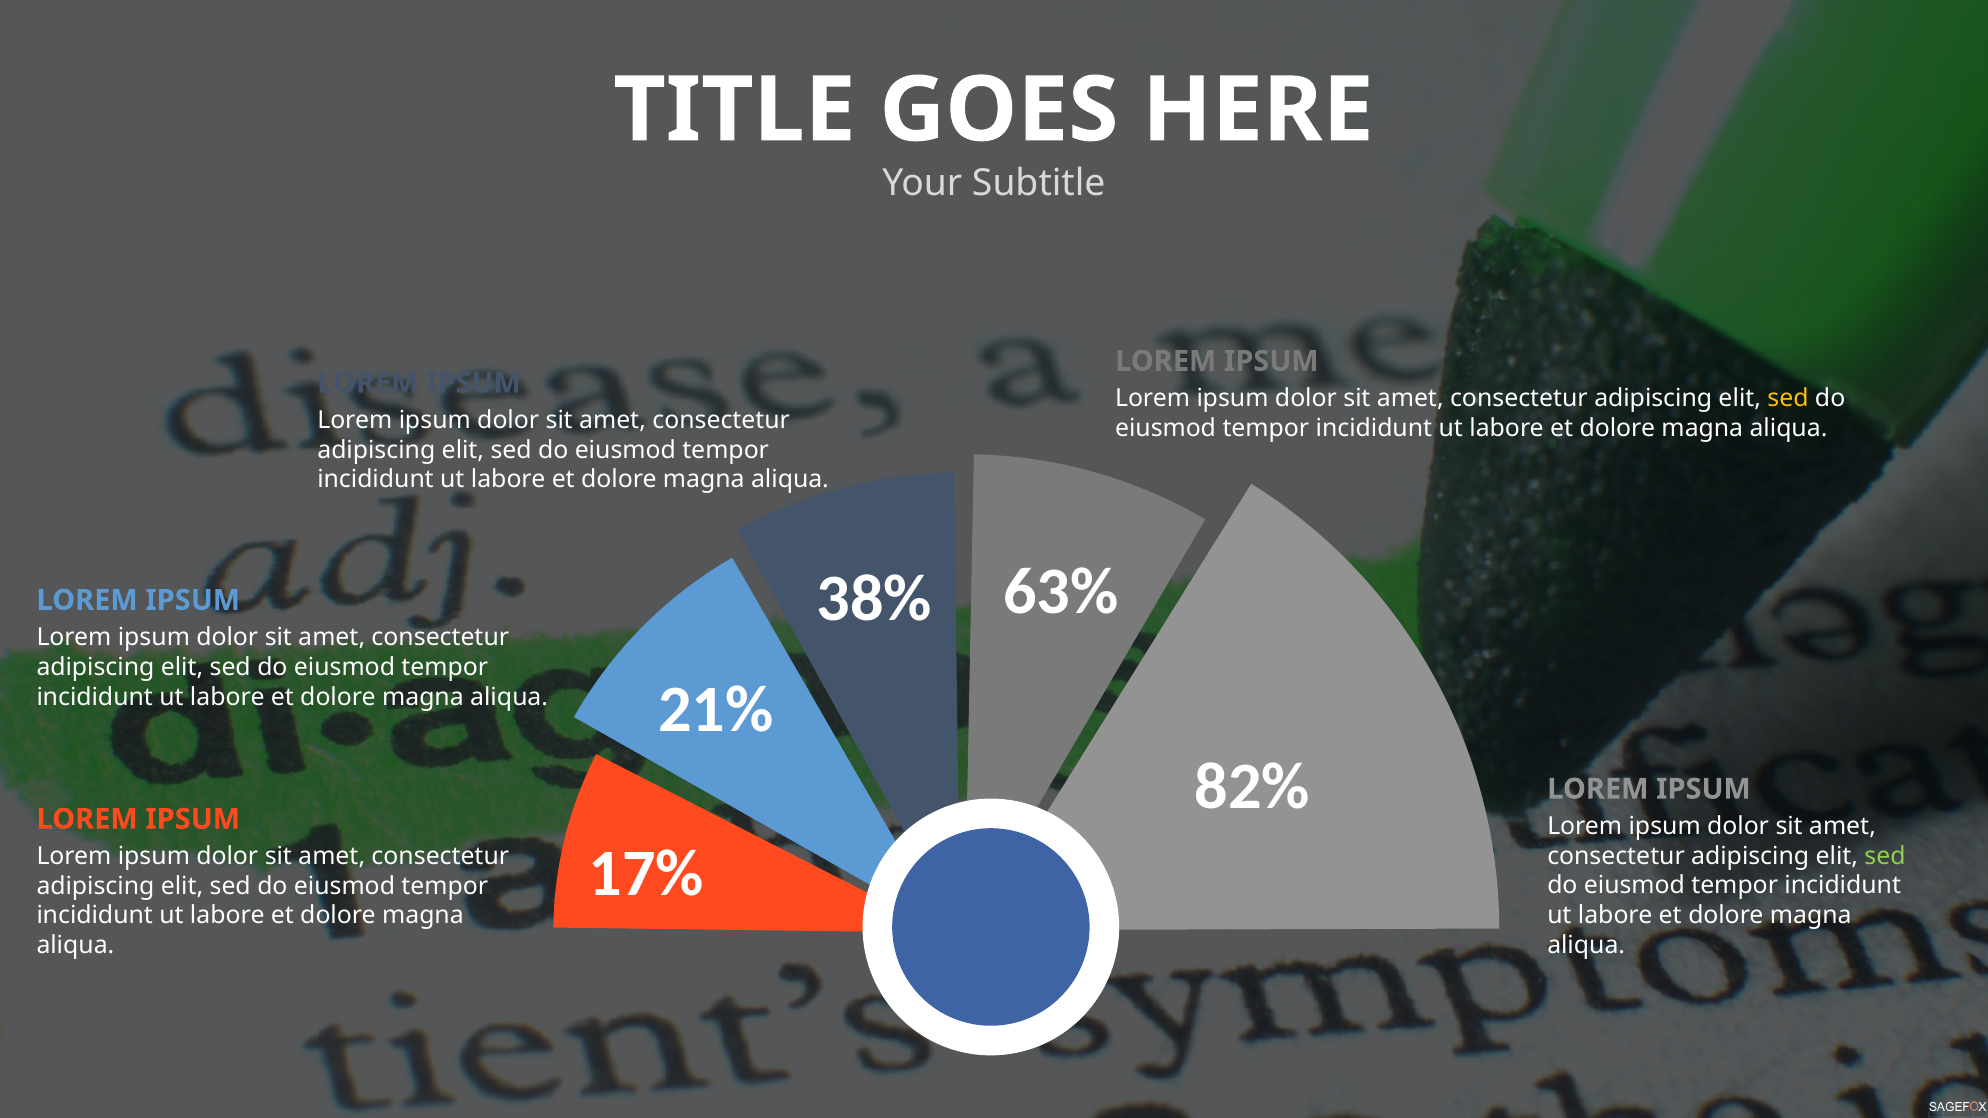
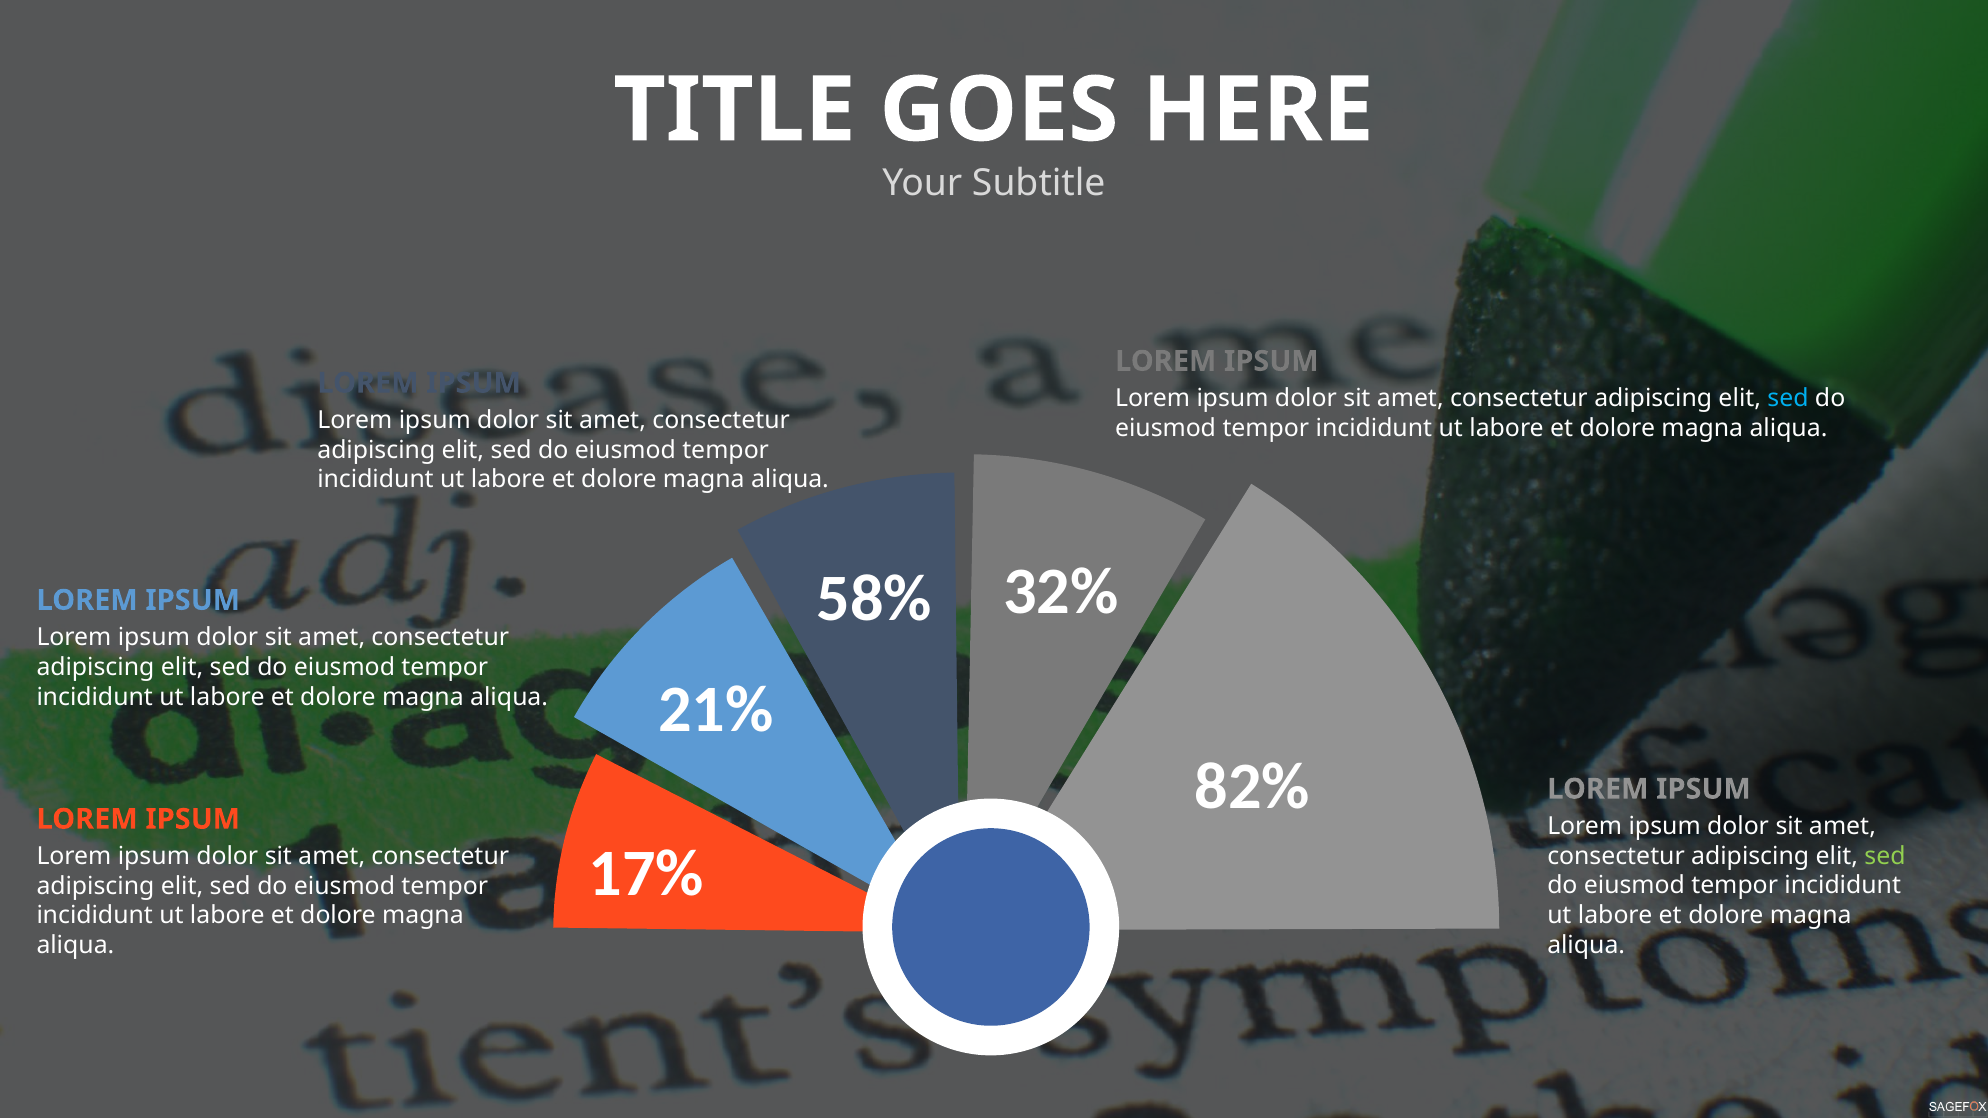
sed at (1788, 398) colour: yellow -> light blue
63%: 63% -> 32%
38%: 38% -> 58%
